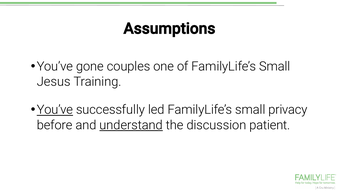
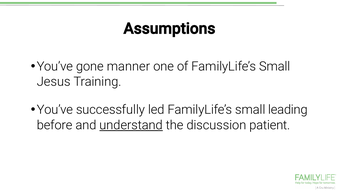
couples: couples -> manner
You’ve at (55, 110) underline: present -> none
privacy: privacy -> leading
